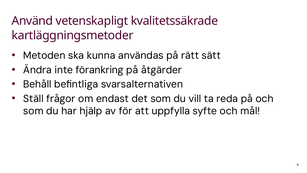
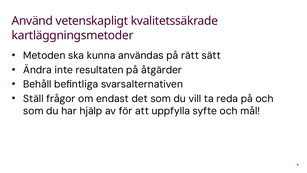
förankring: förankring -> resultaten
